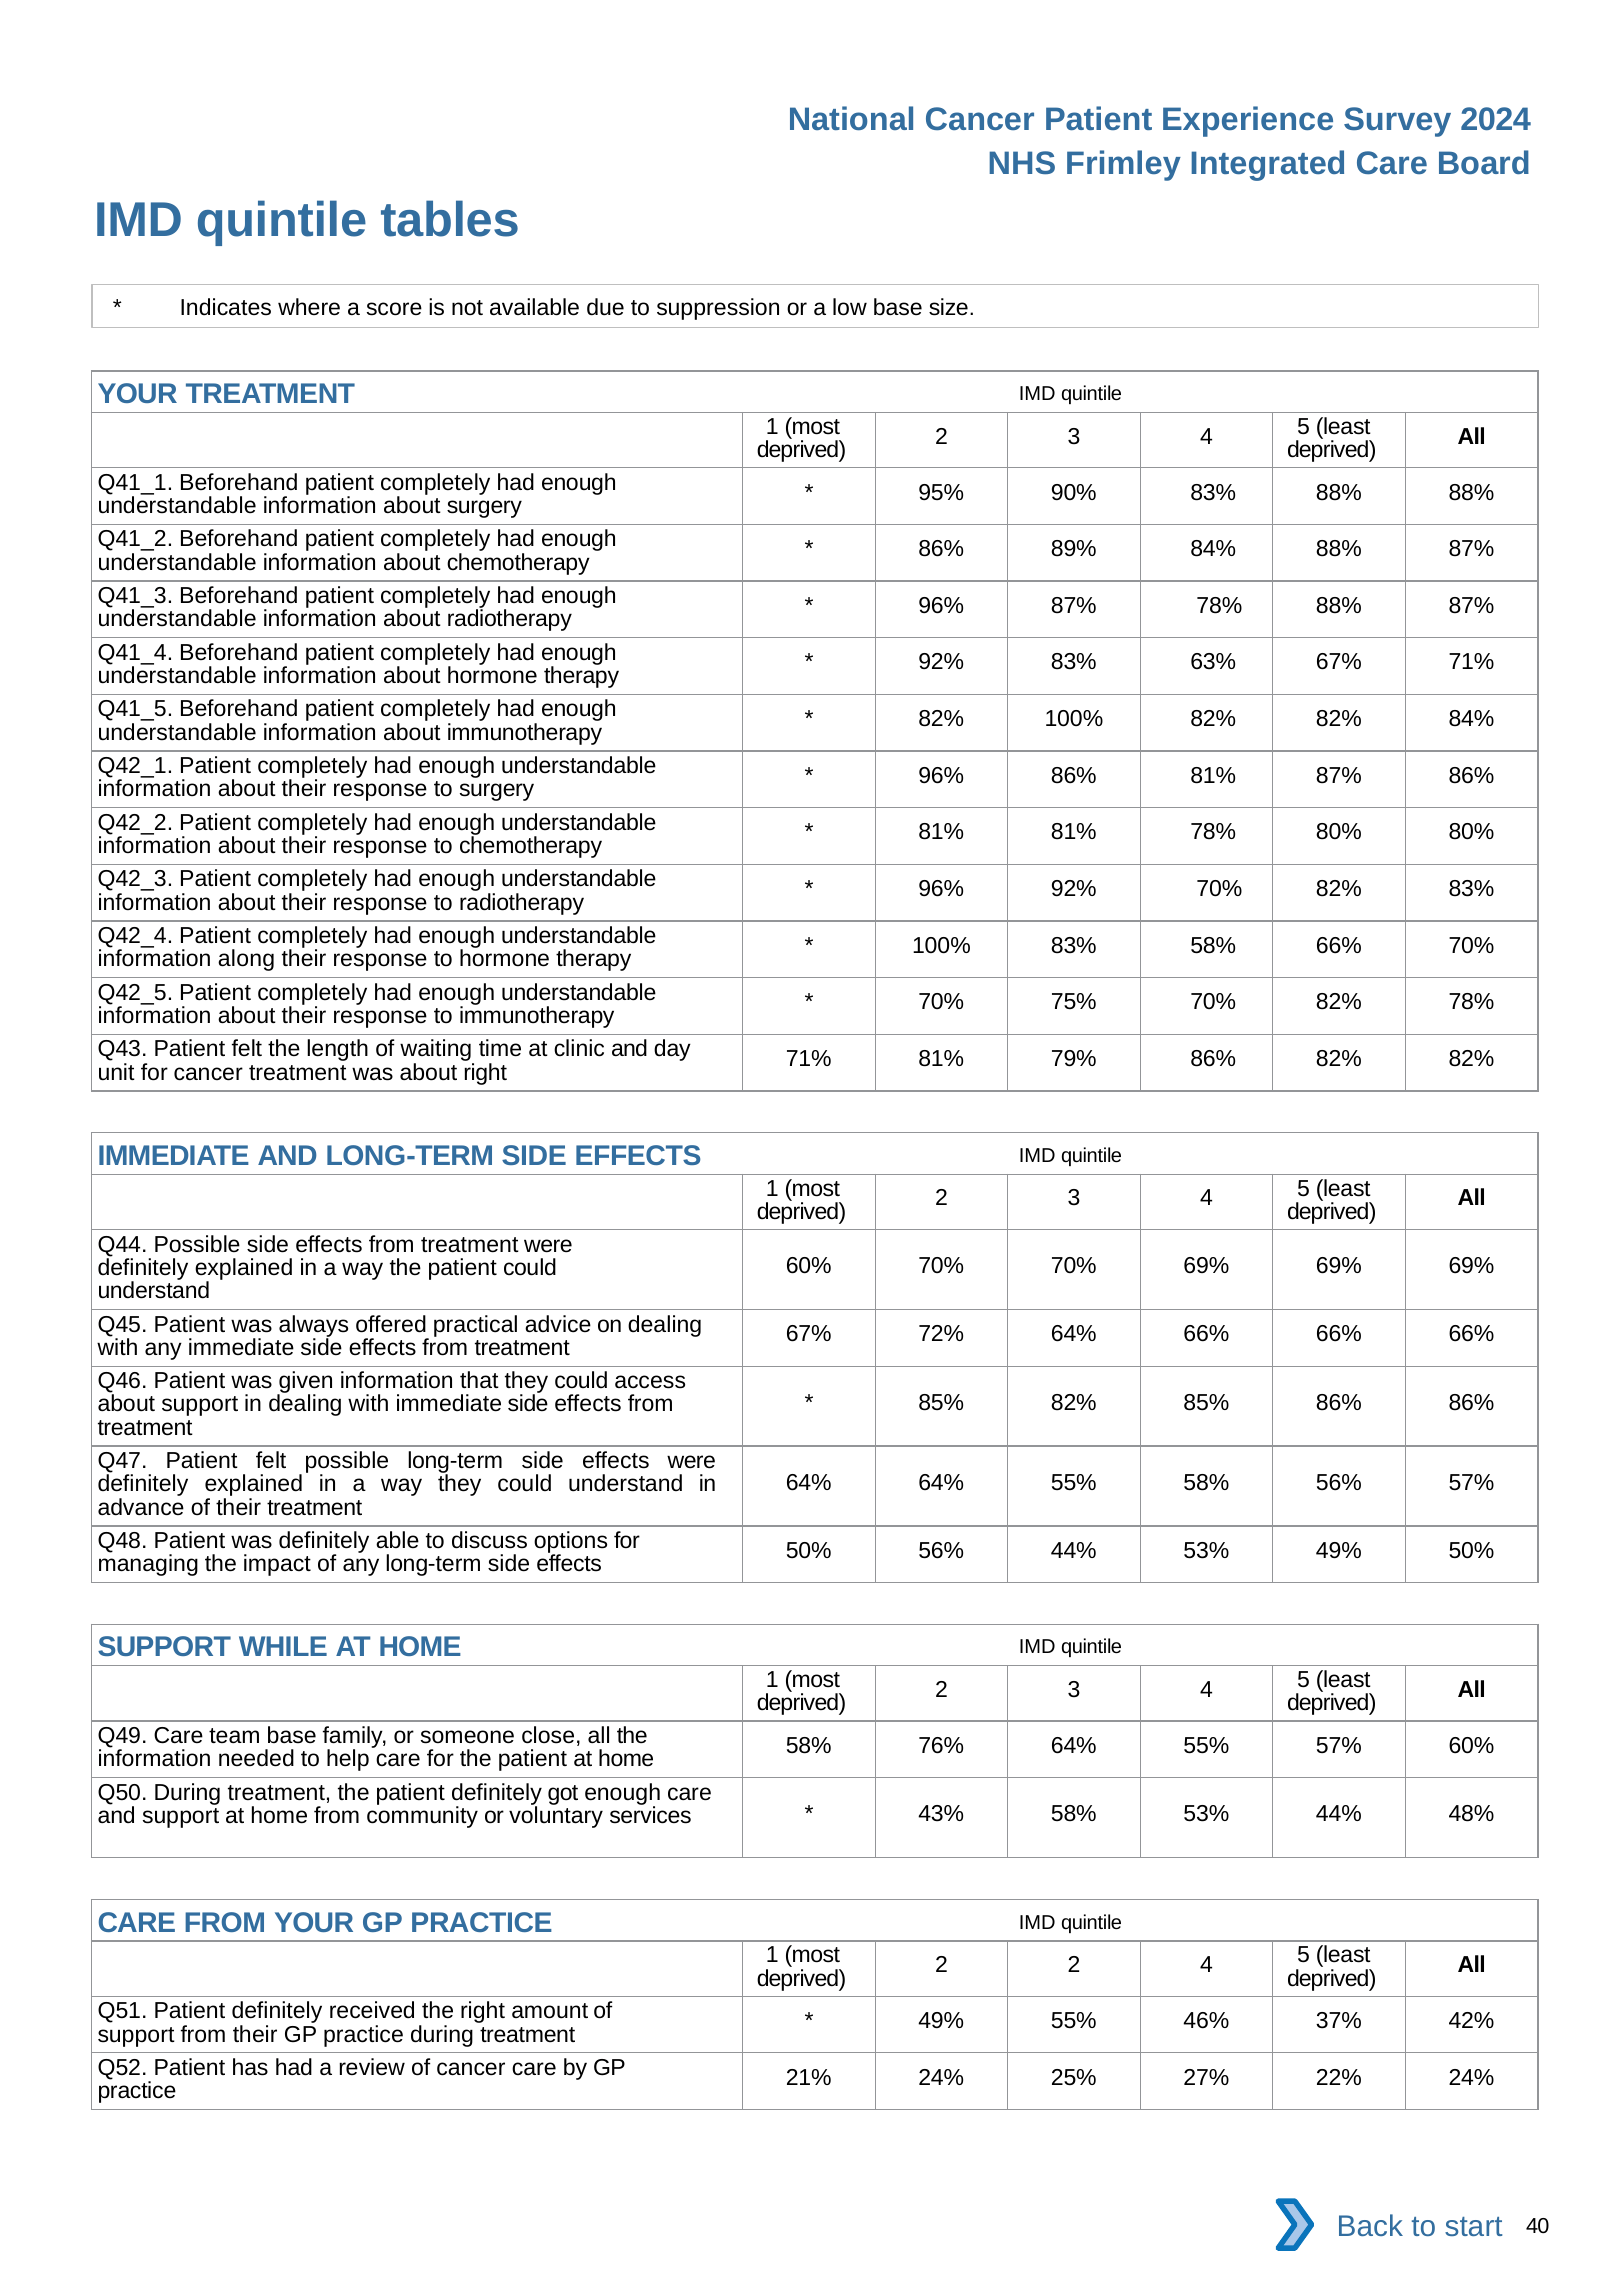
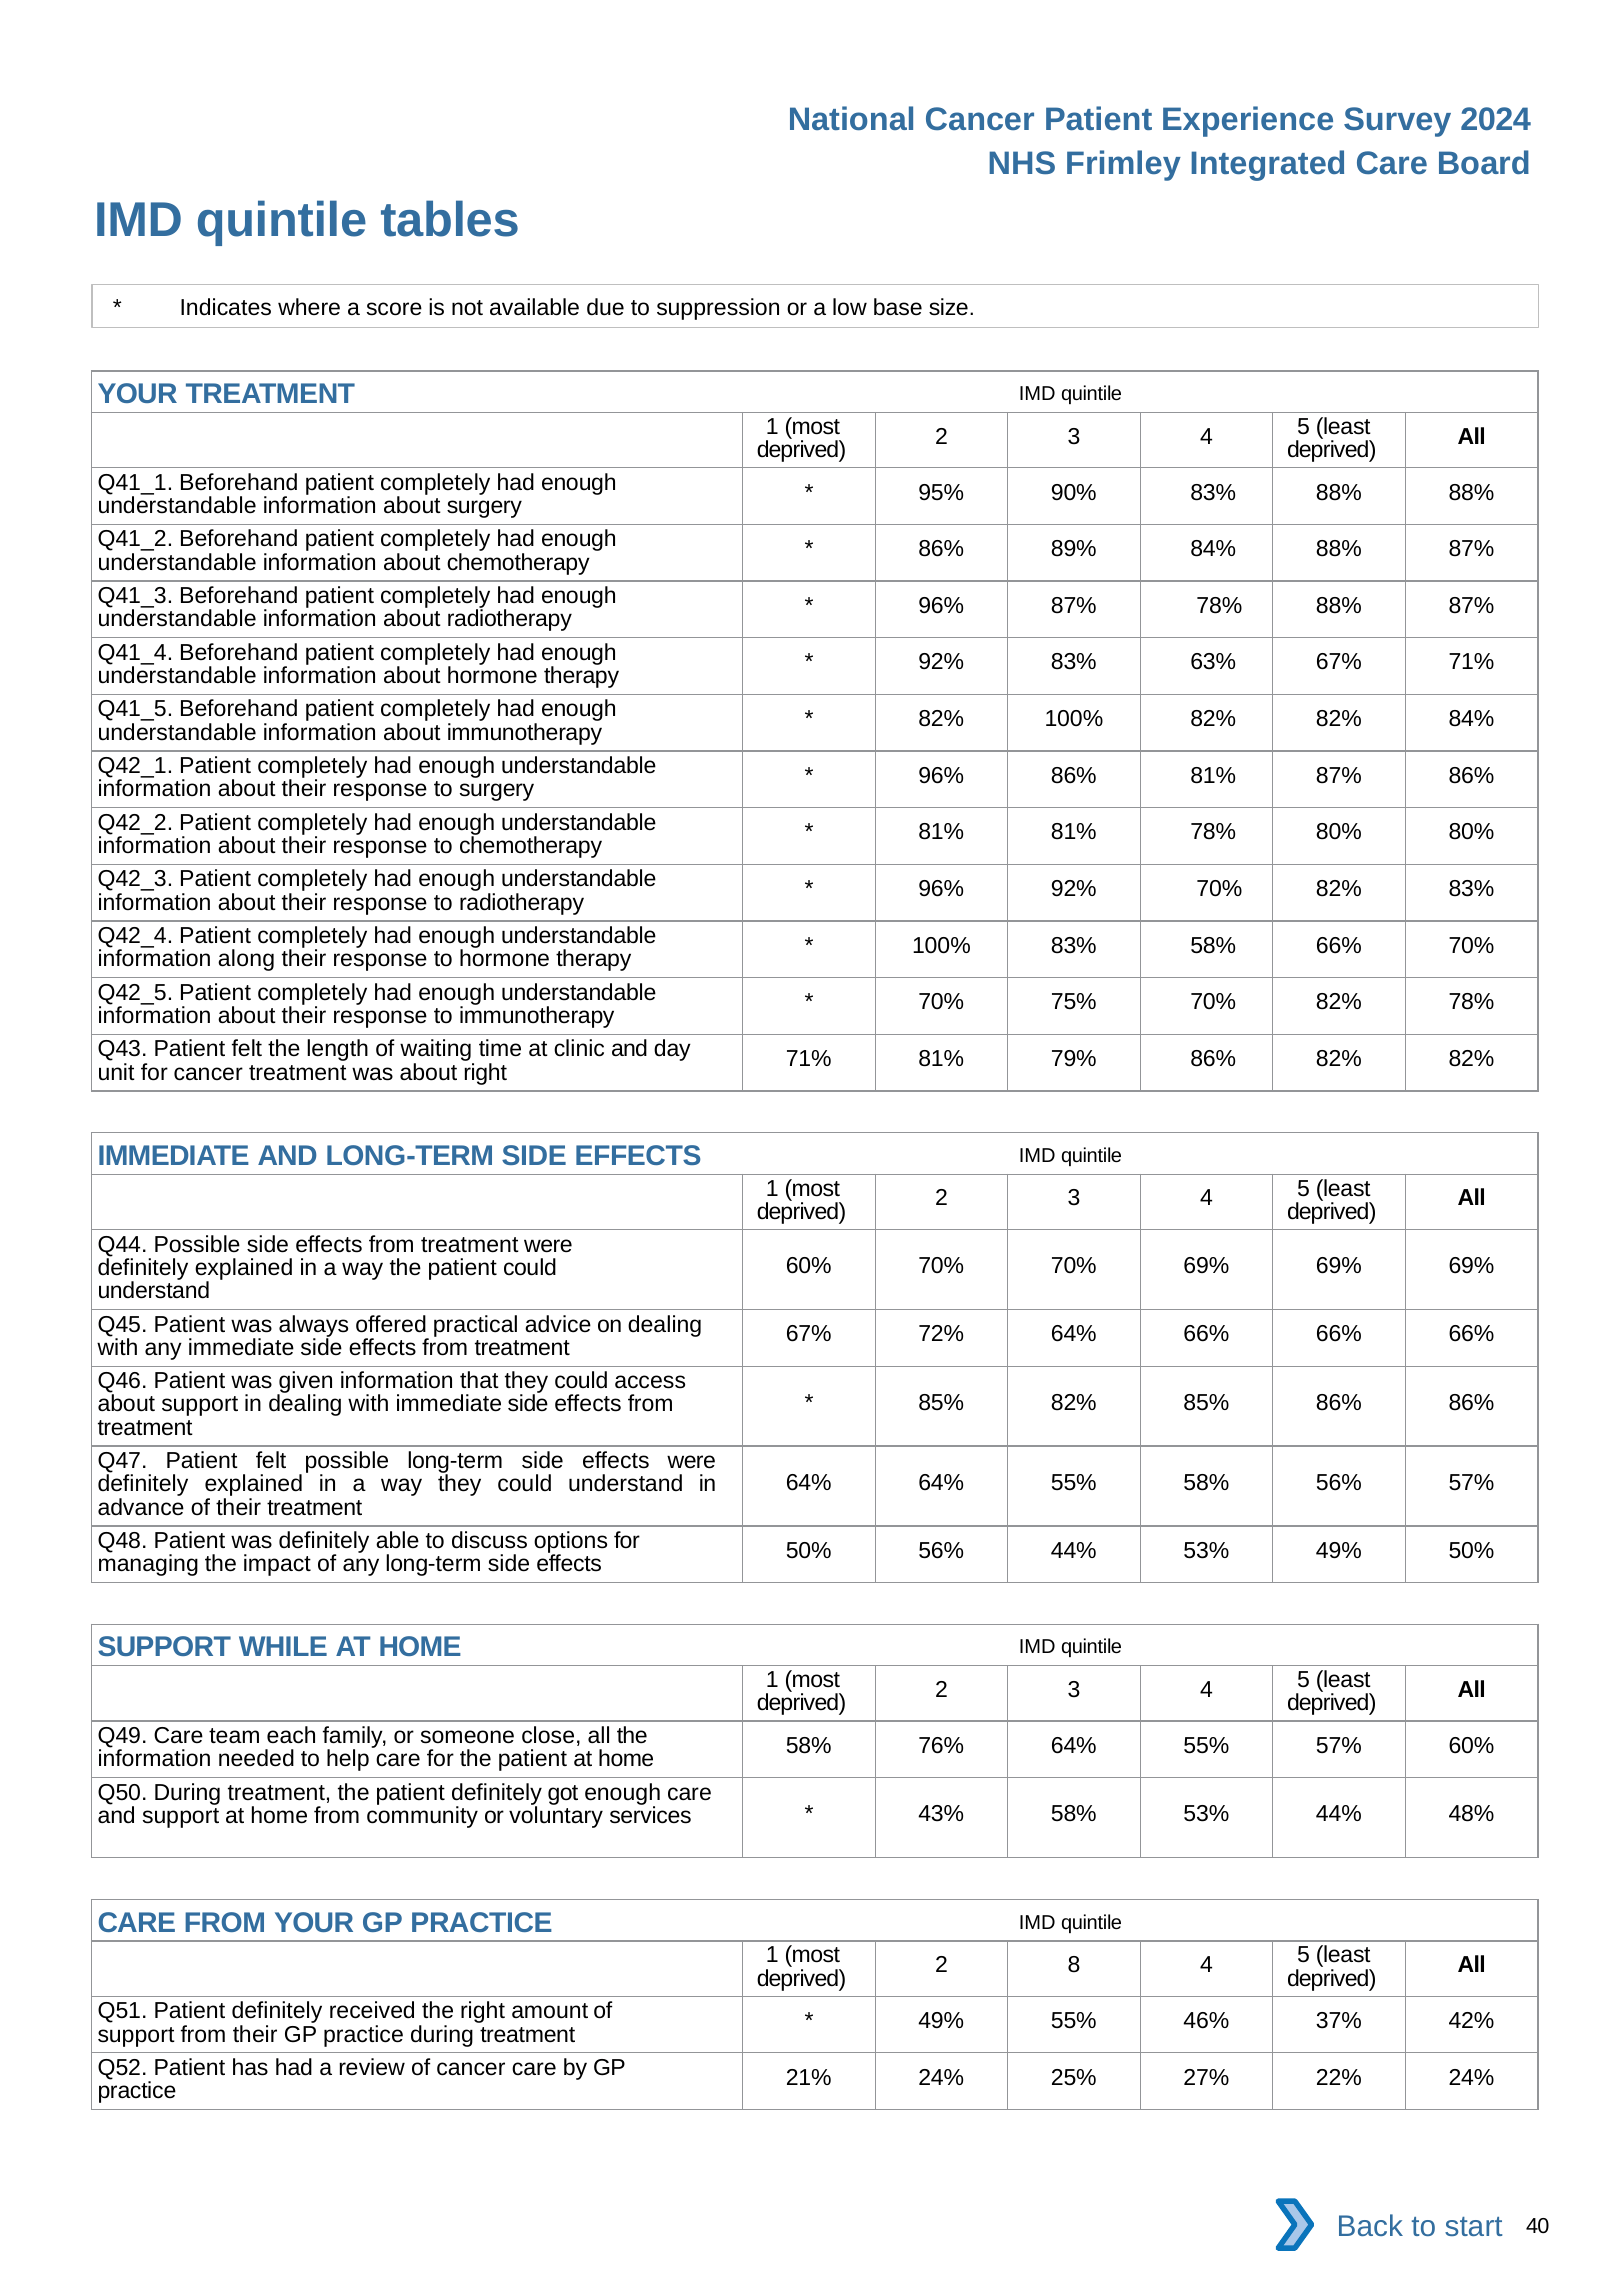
team base: base -> each
2 2: 2 -> 8
